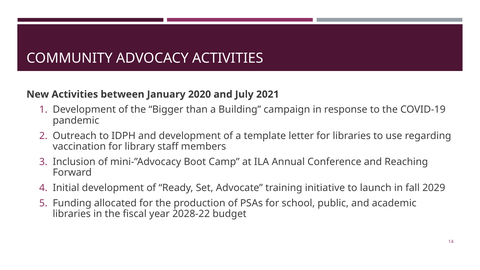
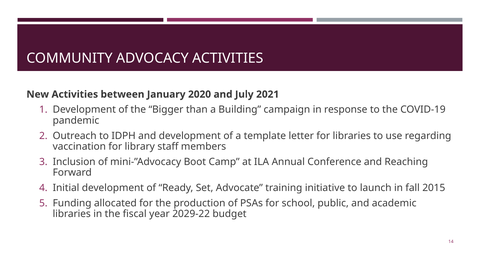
2029: 2029 -> 2015
2028-22: 2028-22 -> 2029-22
